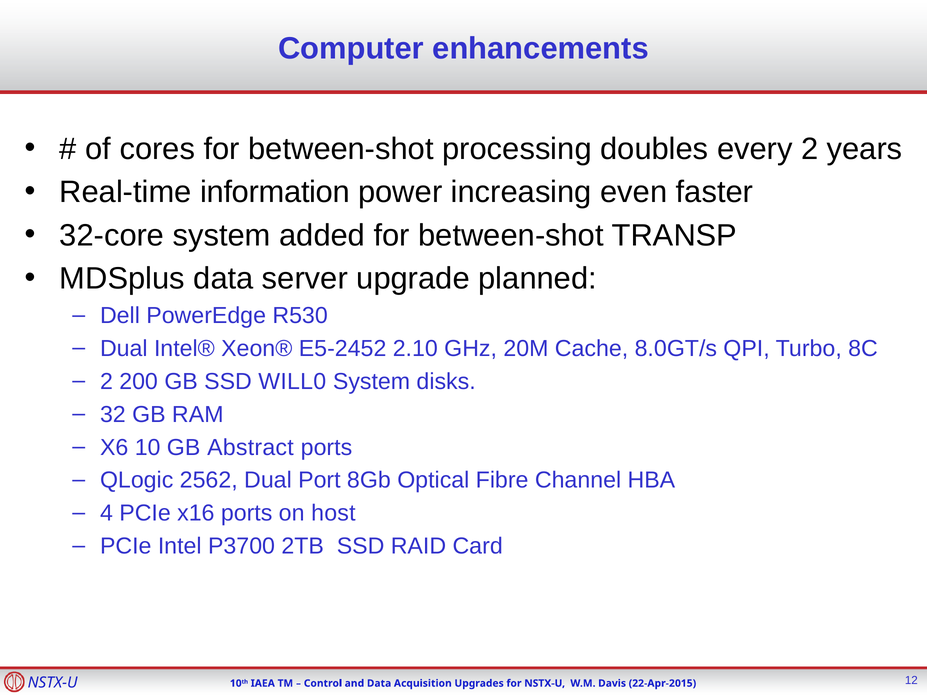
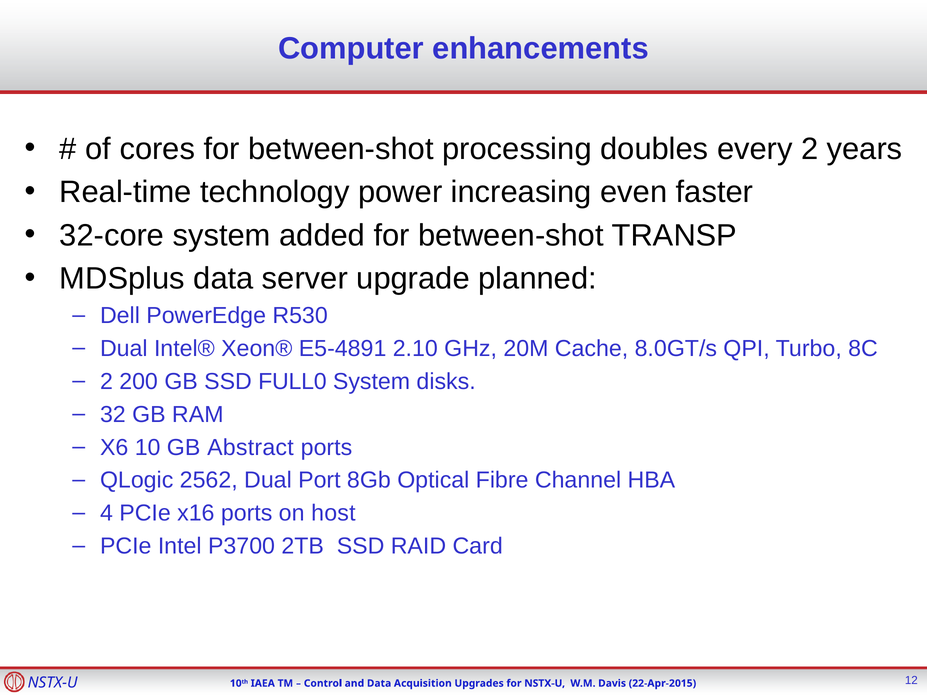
information: information -> technology
E5-2452: E5-2452 -> E5-4891
WILL0: WILL0 -> FULL0
